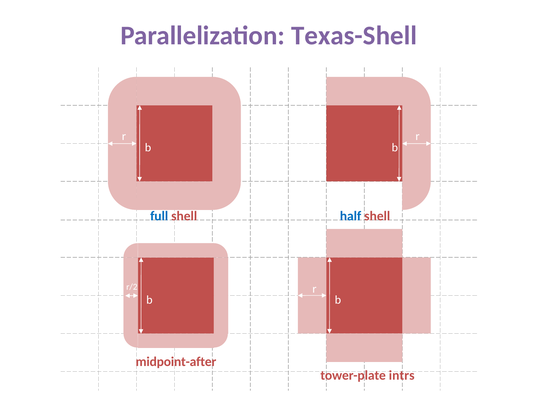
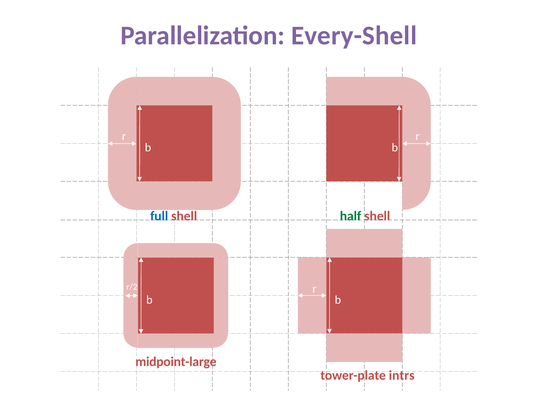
Texas-Shell: Texas-Shell -> Every-Shell
half colour: blue -> green
midpoint-after: midpoint-after -> midpoint-large
